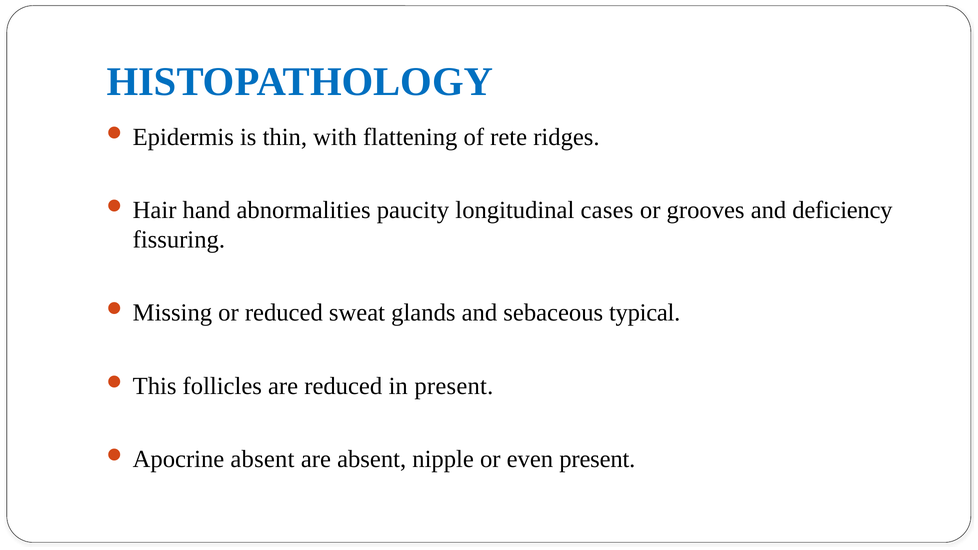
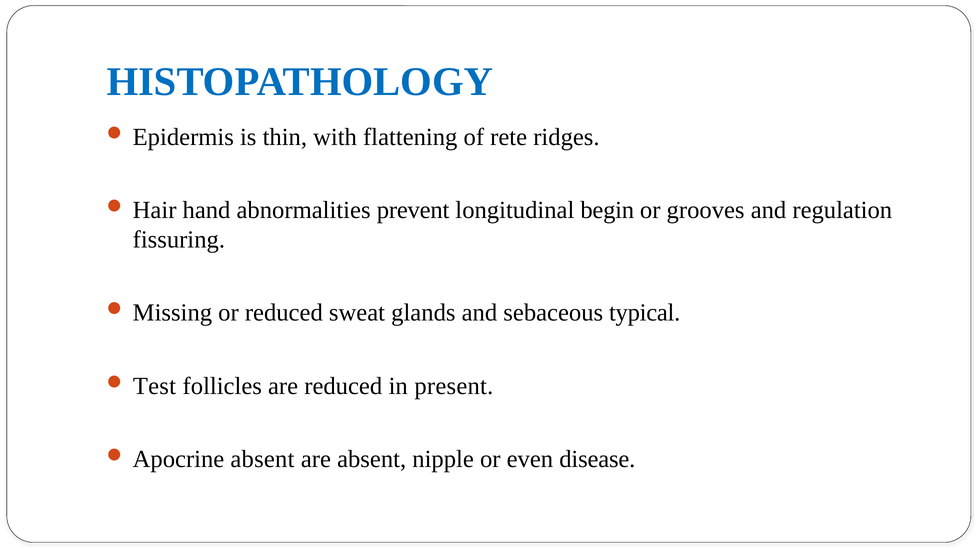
paucity: paucity -> prevent
cases: cases -> begin
deficiency: deficiency -> regulation
This: This -> Test
even present: present -> disease
